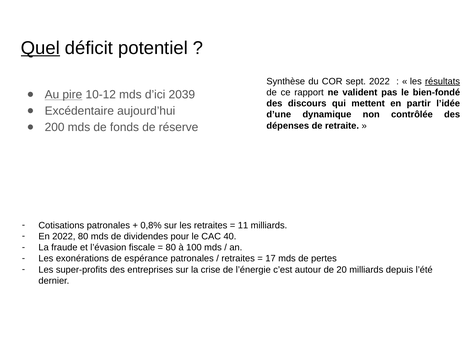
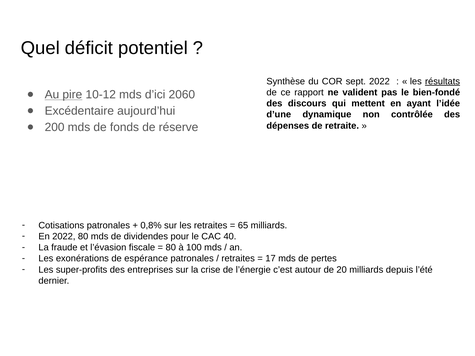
Quel underline: present -> none
2039: 2039 -> 2060
partir: partir -> ayant
11: 11 -> 65
